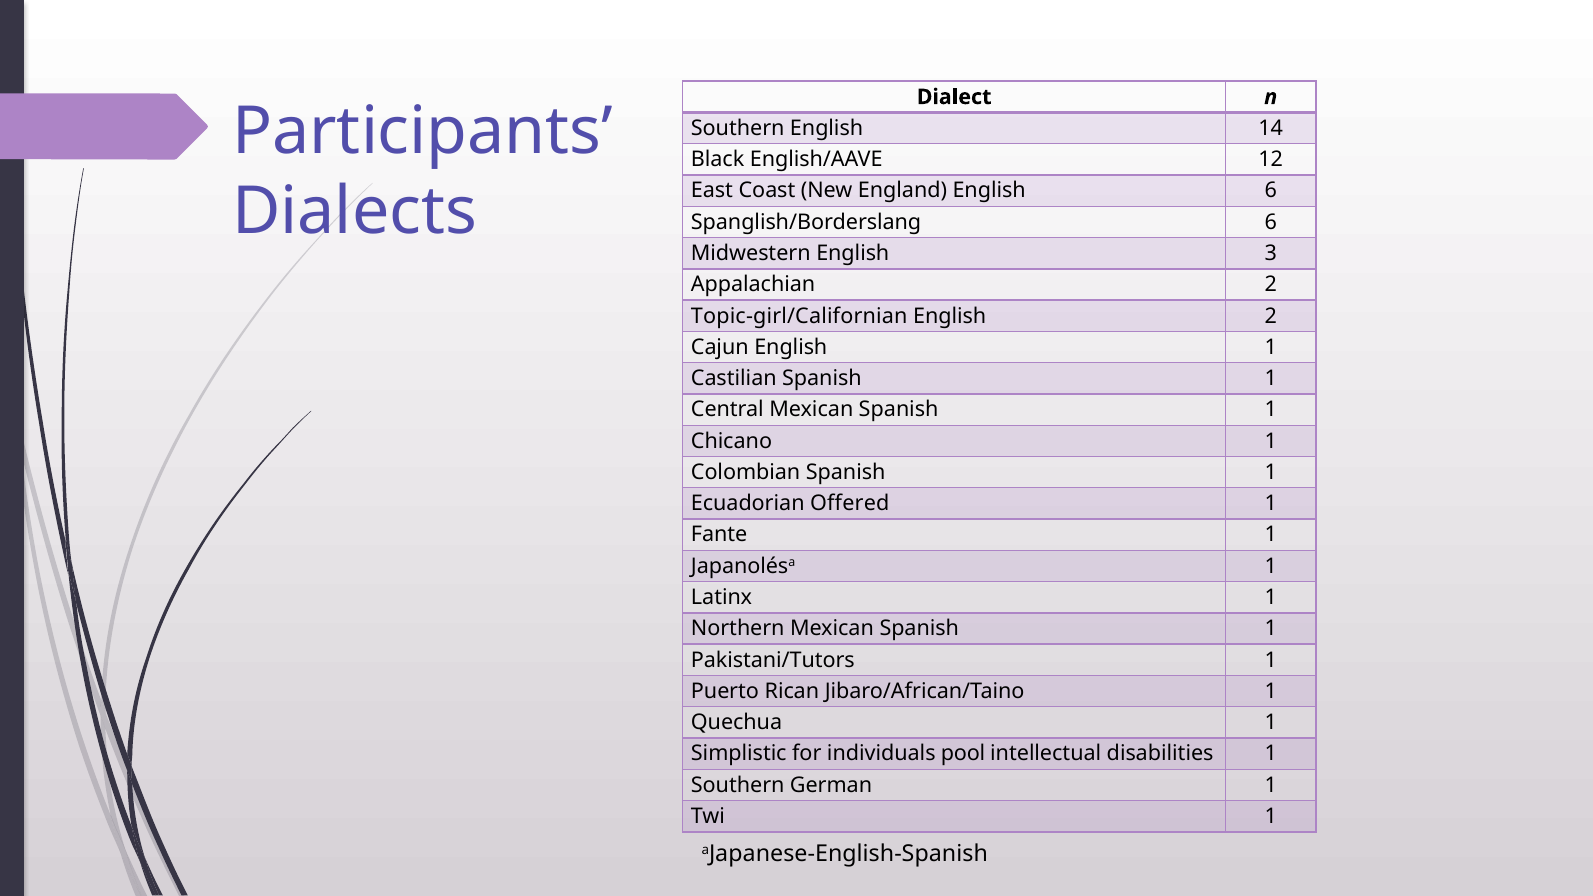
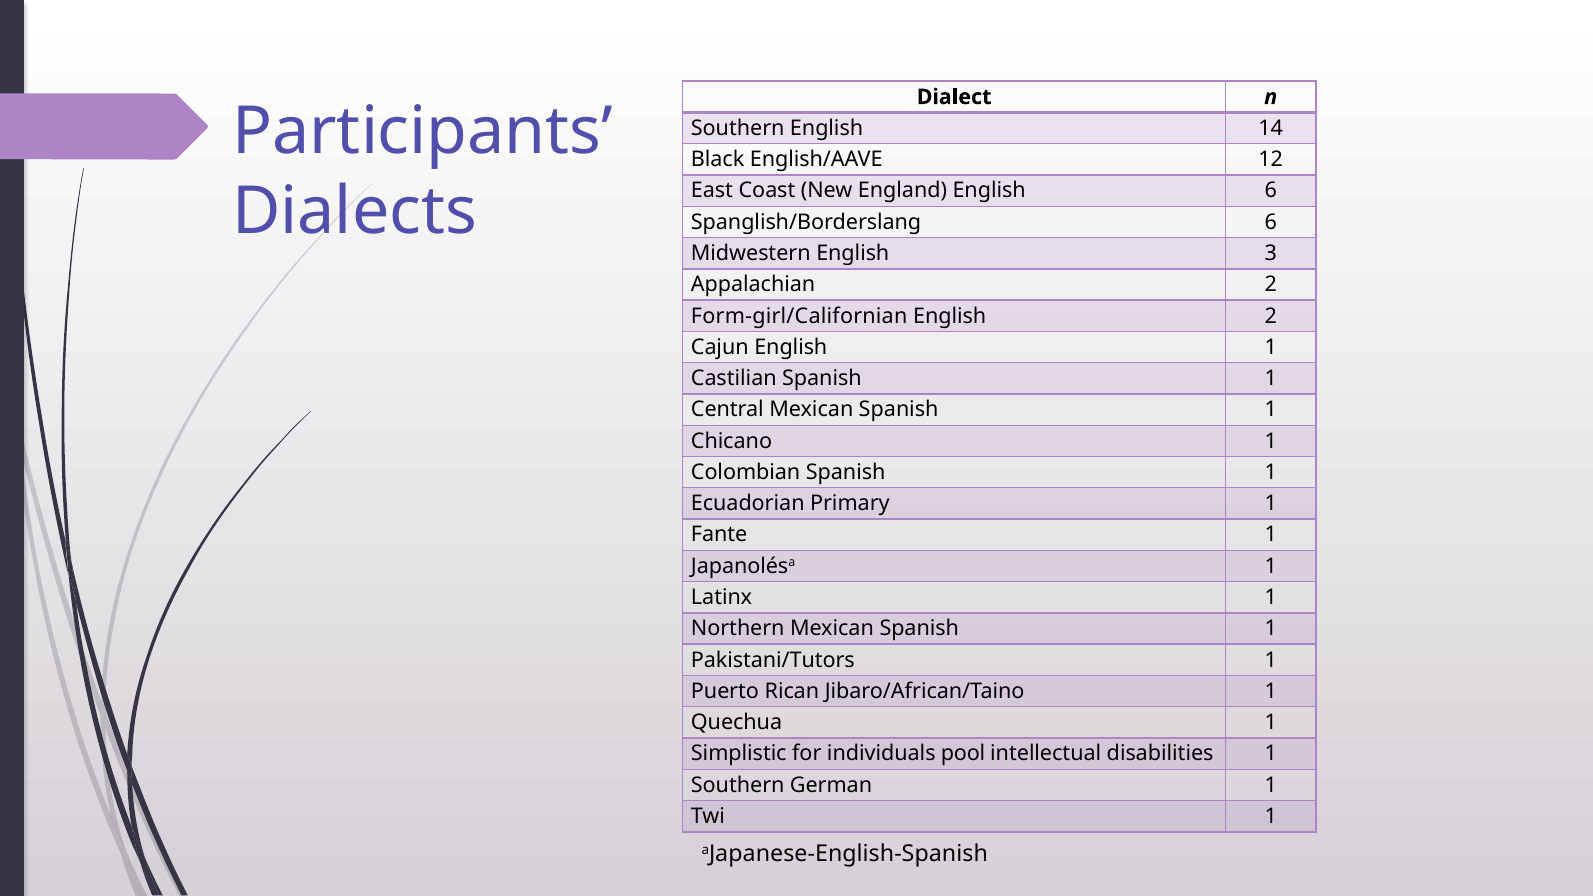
Topic-girl/Californian: Topic-girl/Californian -> Form-girl/Californian
Offered: Offered -> Primary
